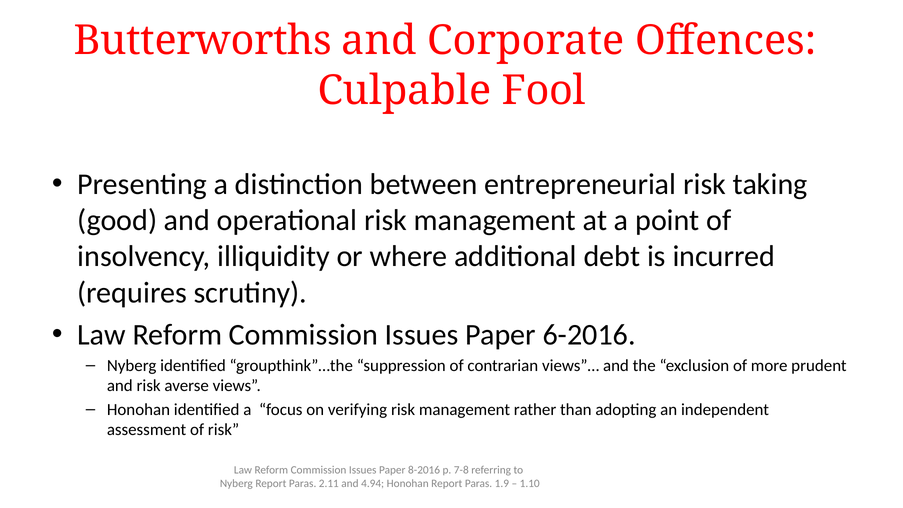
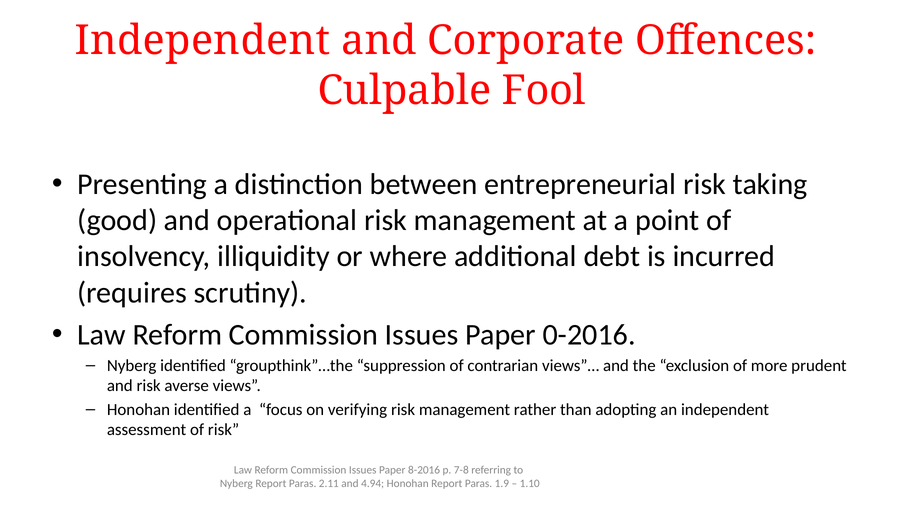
Butterworths at (203, 41): Butterworths -> Independent
6-2016: 6-2016 -> 0-2016
